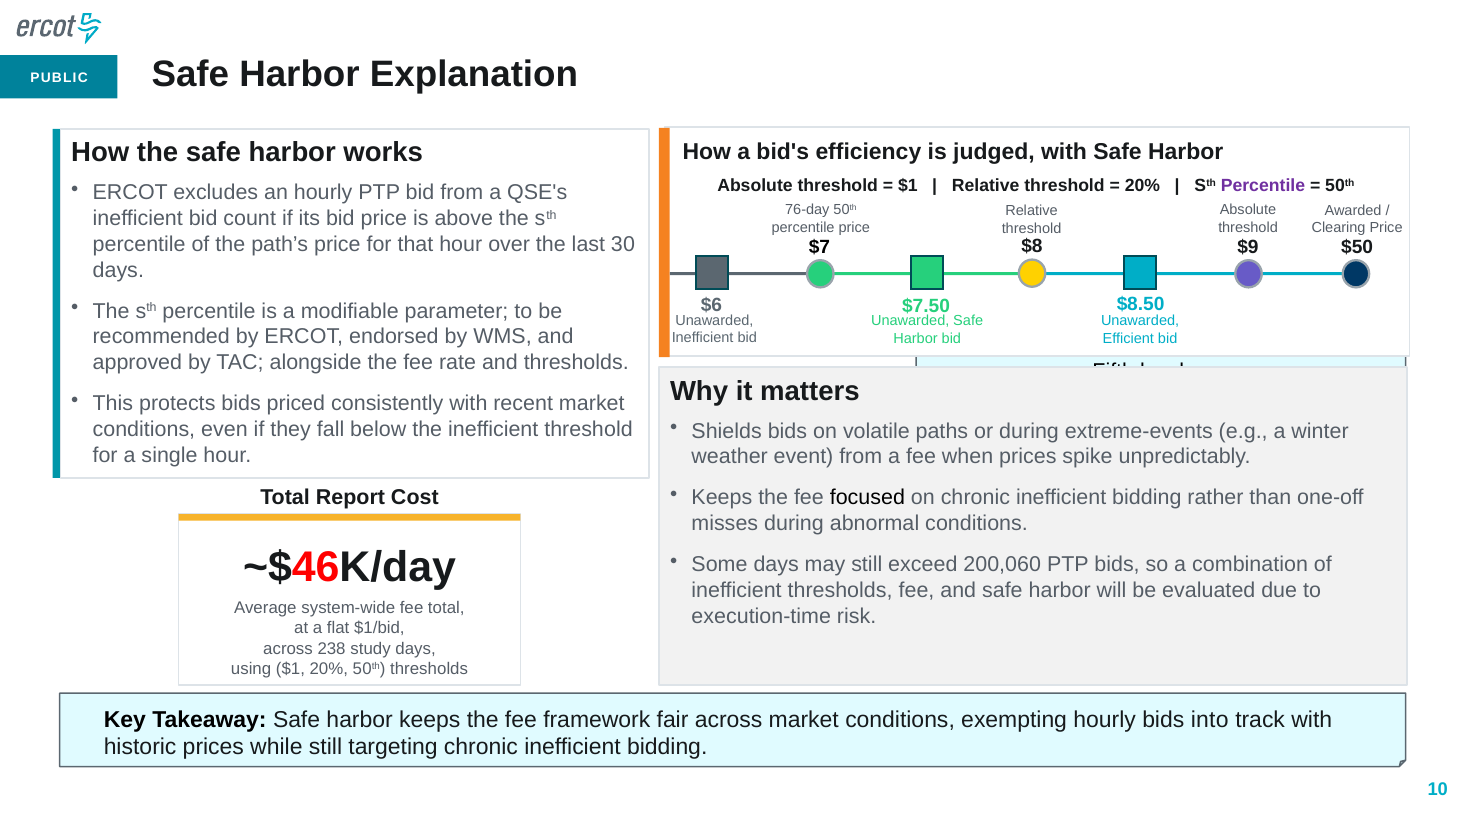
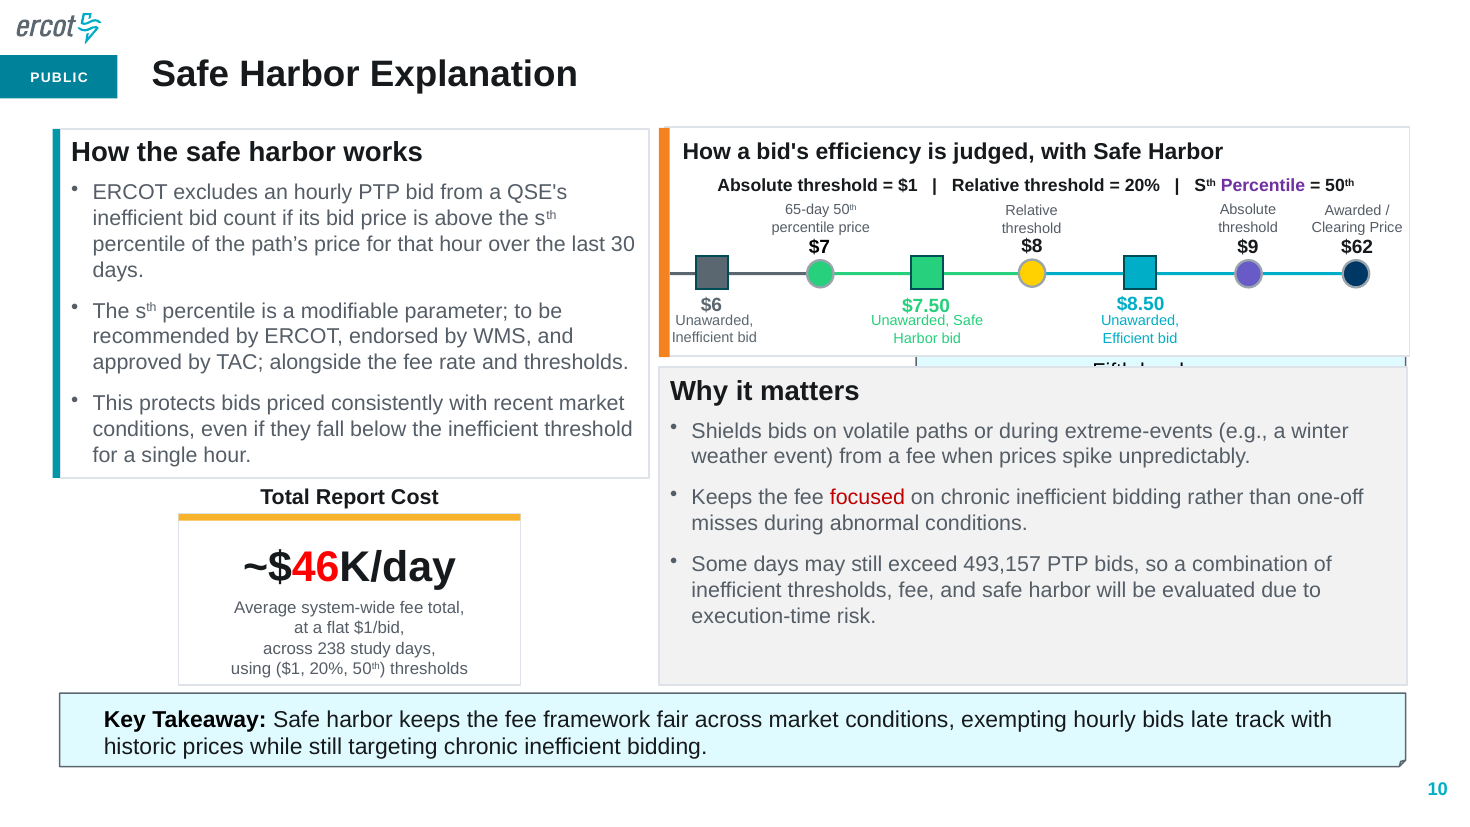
76-day: 76-day -> 65-day
$50: $50 -> $62
focused colour: black -> red
200,060: 200,060 -> 493,157
into: into -> late
